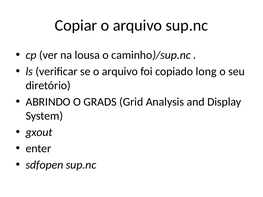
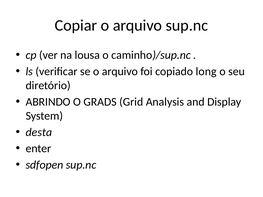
gxout: gxout -> desta
